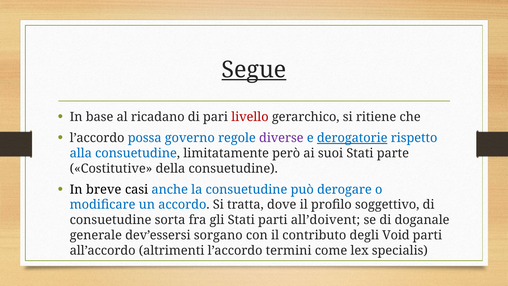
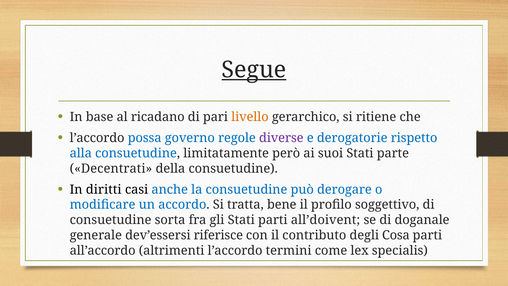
livello colour: red -> orange
derogatorie underline: present -> none
Costitutive: Costitutive -> Decentrati
breve: breve -> diritti
dove: dove -> bene
sorgano: sorgano -> riferisce
Void: Void -> Cosa
